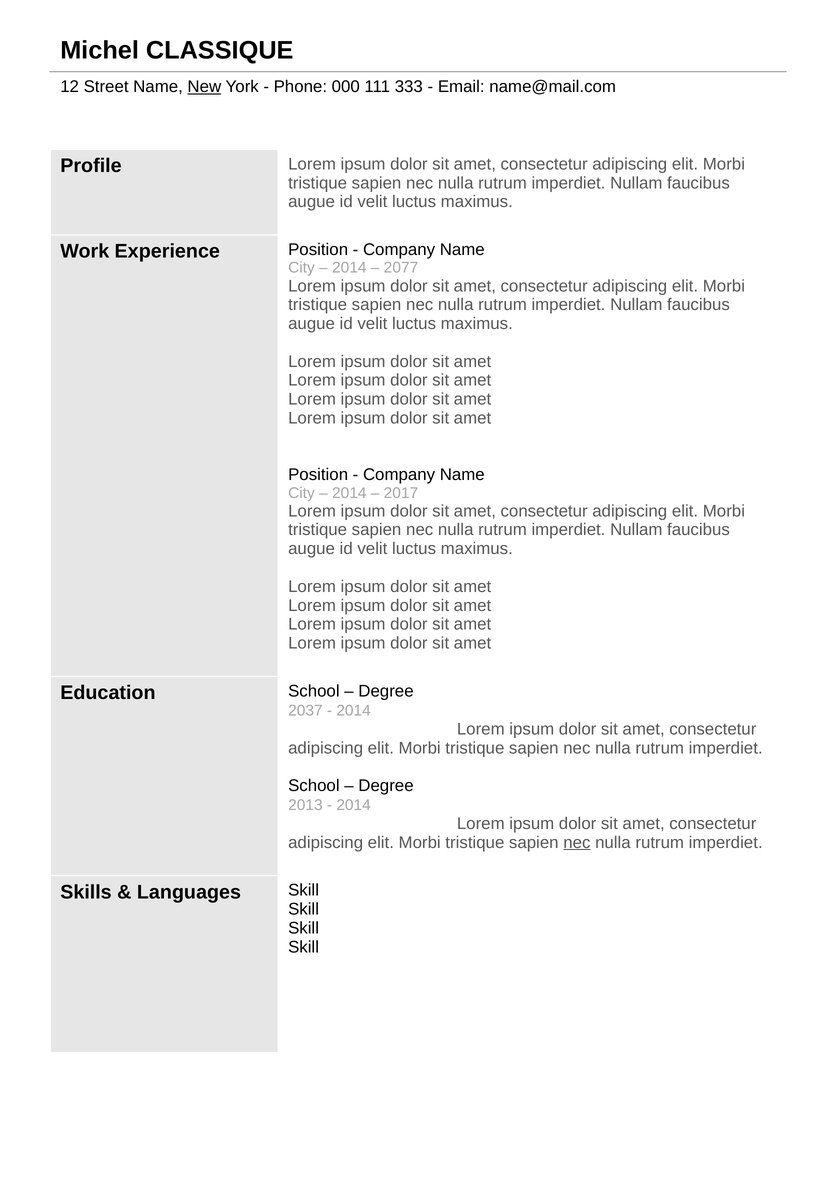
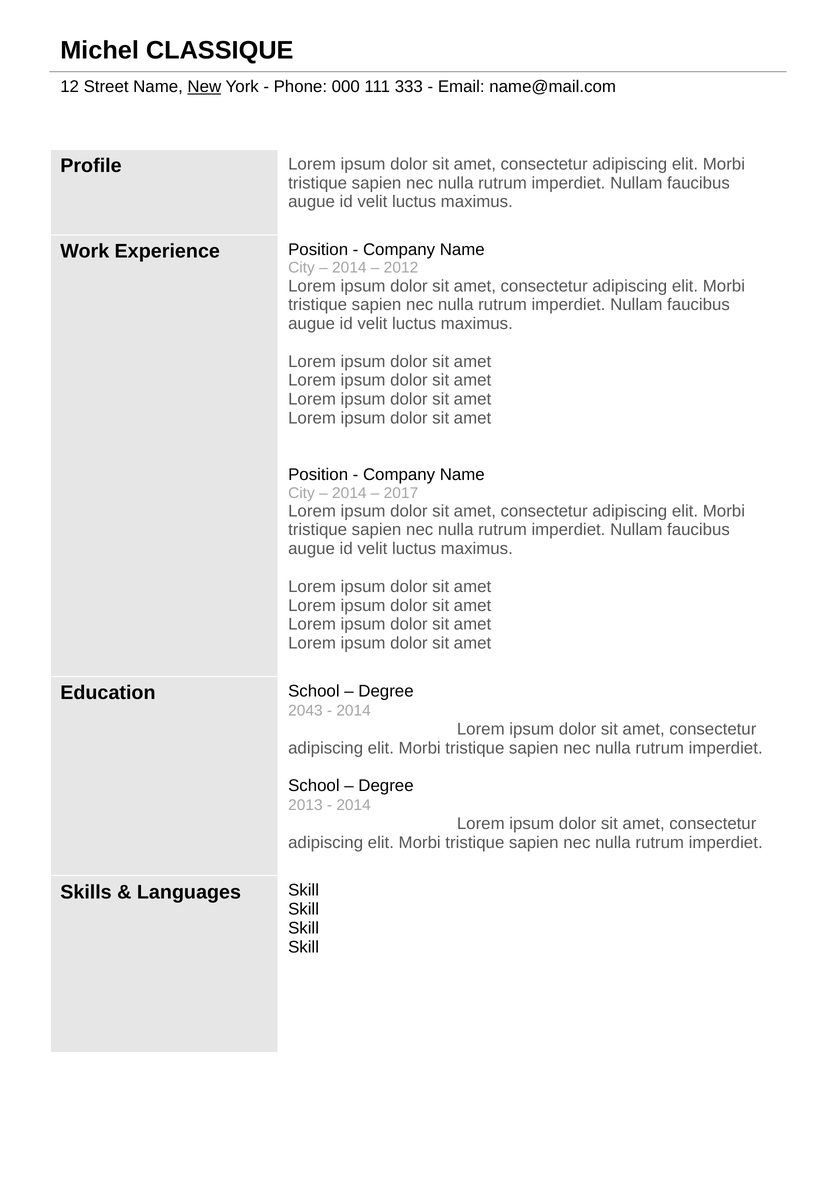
2077: 2077 -> 2012
2037: 2037 -> 2043
nec at (577, 842) underline: present -> none
